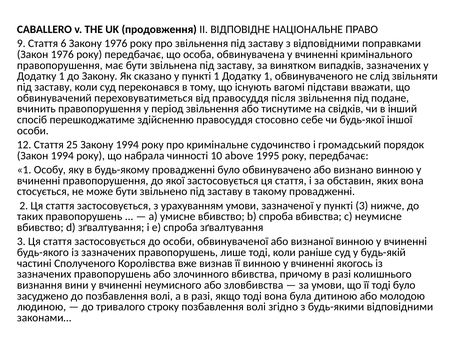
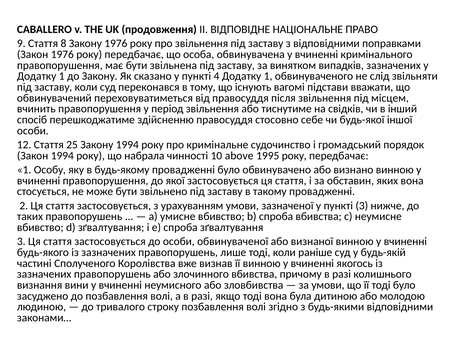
6: 6 -> 8
пункті 1: 1 -> 4
подане: подане -> місцем
